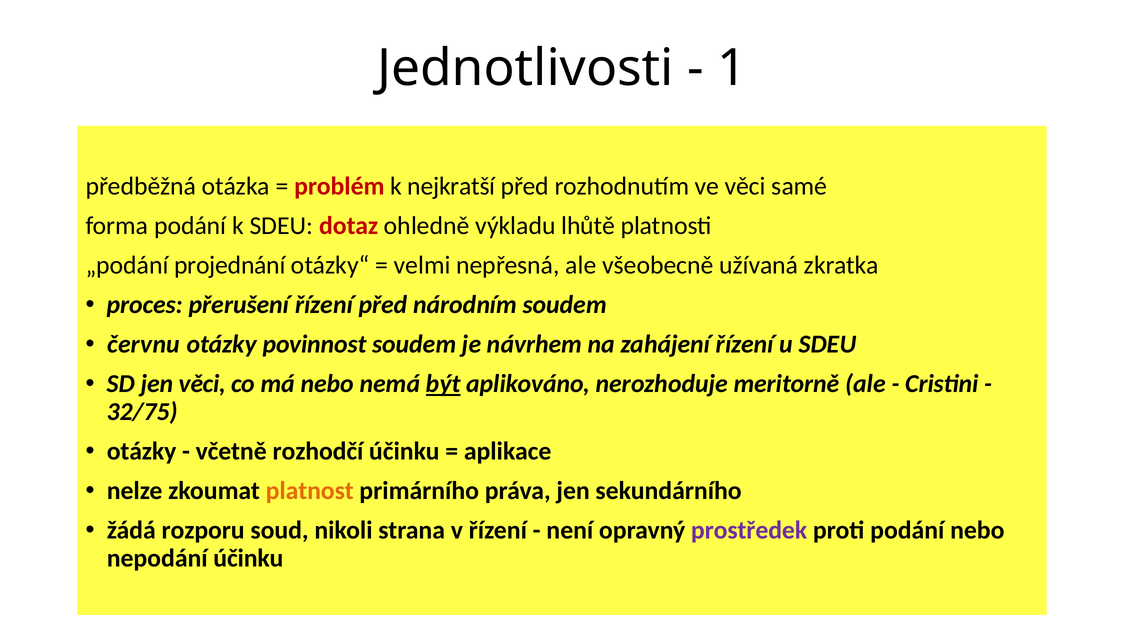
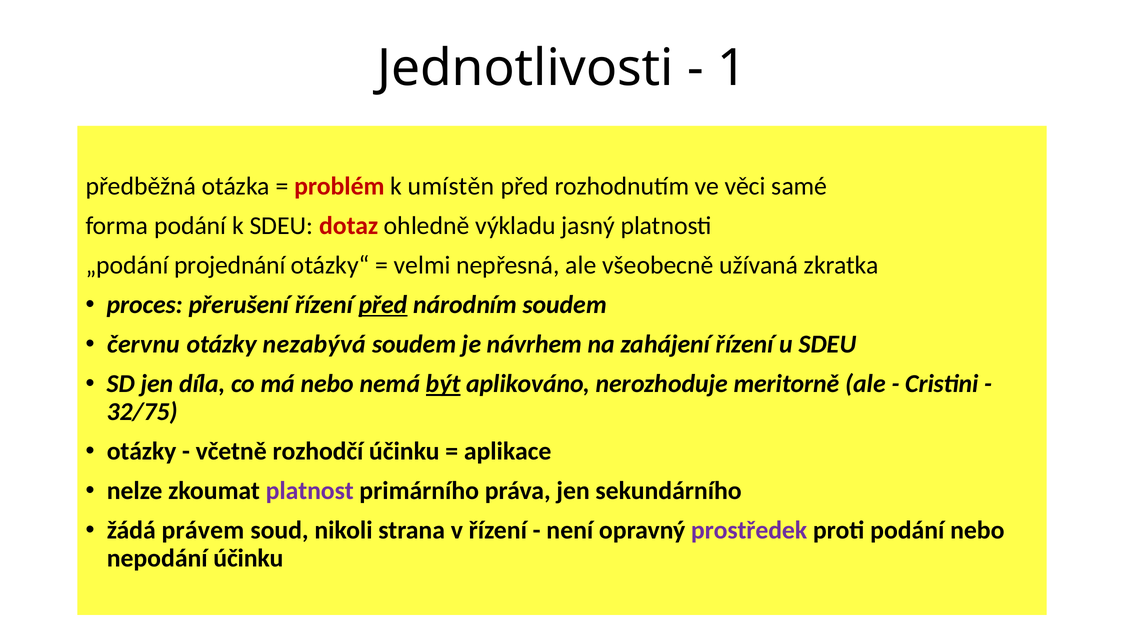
nejkratší: nejkratší -> umístěn
lhůtě: lhůtě -> jasný
před at (383, 305) underline: none -> present
povinnost: povinnost -> nezabývá
jen věci: věci -> díla
platnost colour: orange -> purple
rozporu: rozporu -> právem
